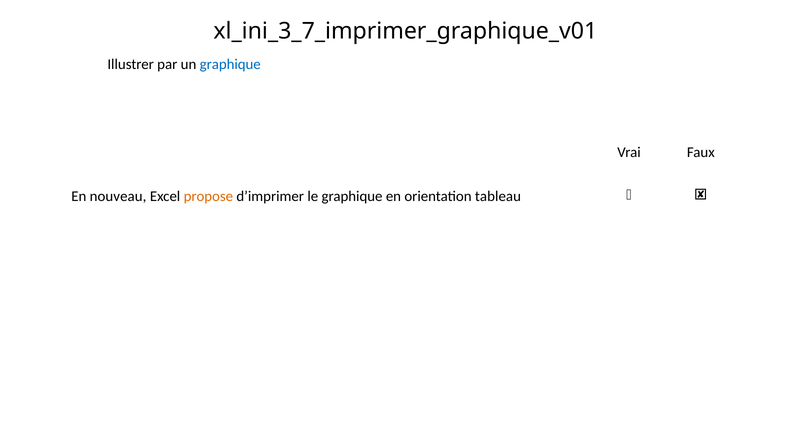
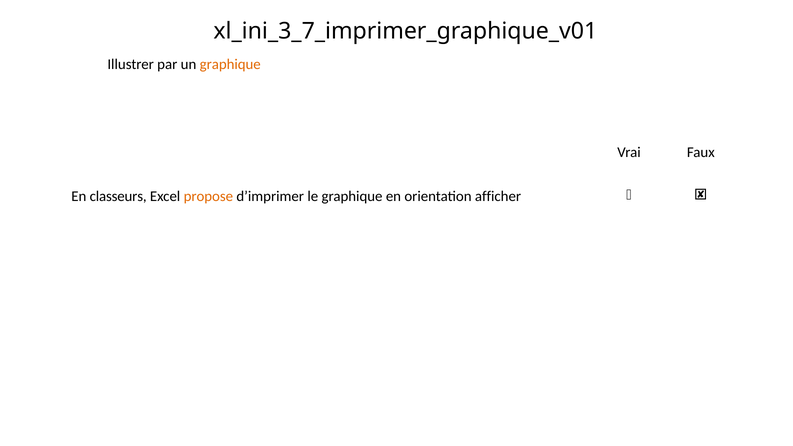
graphique at (230, 64) colour: blue -> orange
nouveau: nouveau -> classeurs
tableau: tableau -> afficher
